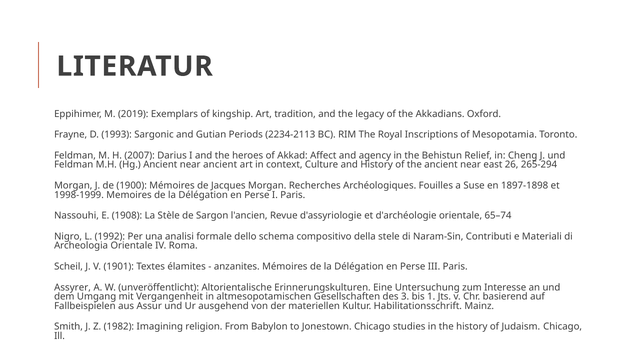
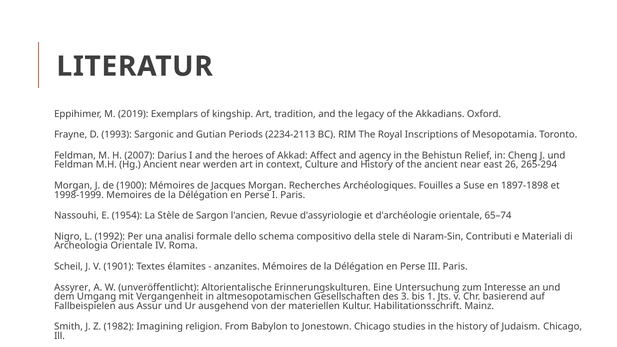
near ancient: ancient -> werden
1908: 1908 -> 1954
